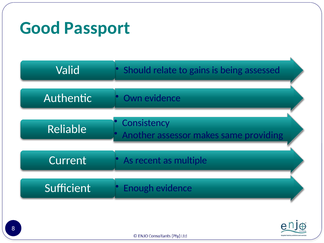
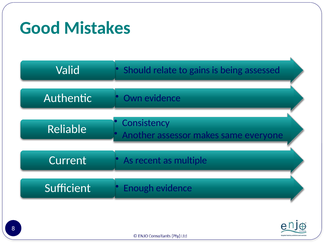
Passport: Passport -> Mistakes
providing: providing -> everyone
